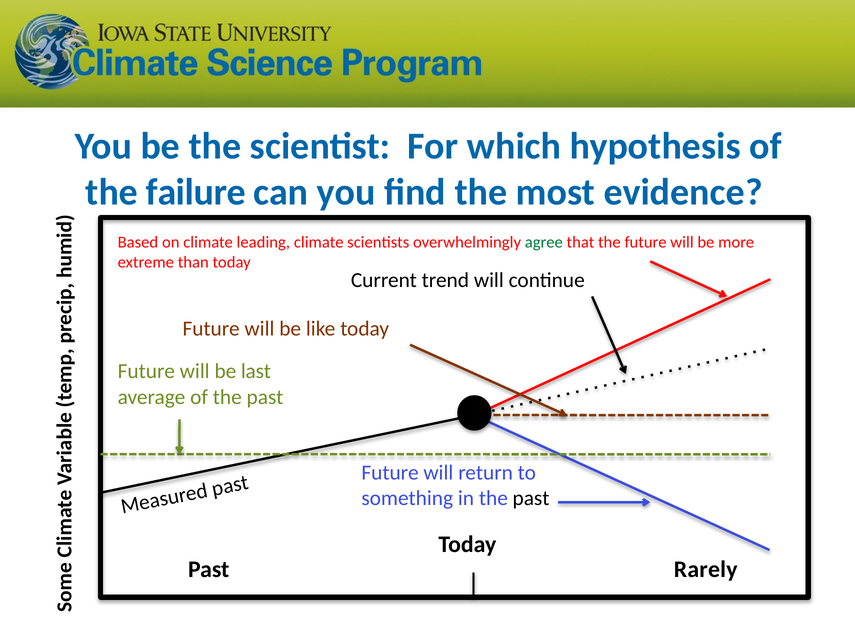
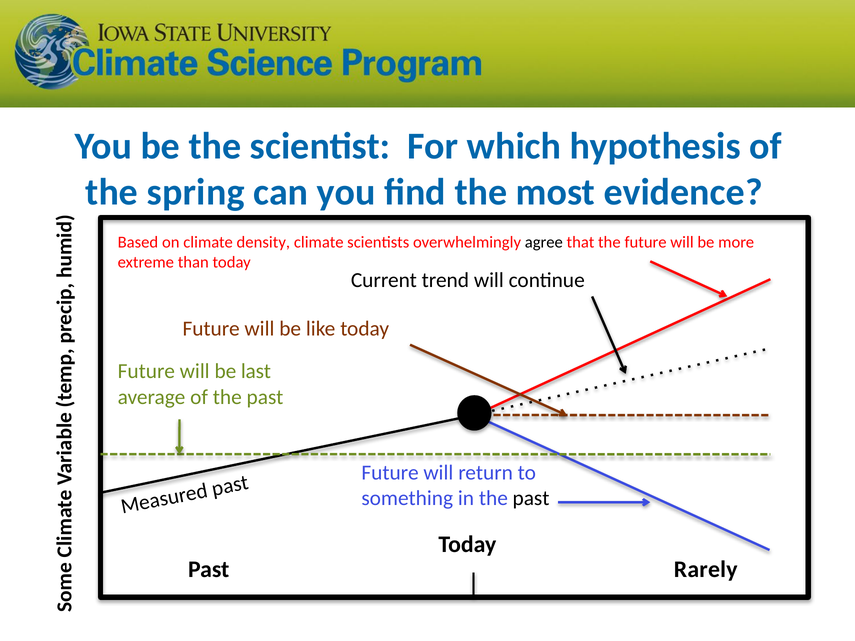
failure: failure -> spring
leading: leading -> density
agree colour: green -> black
